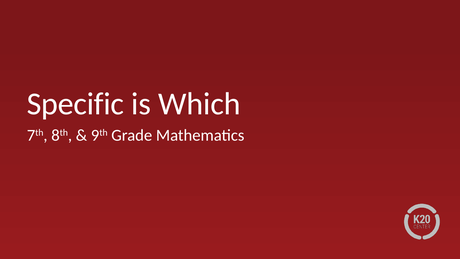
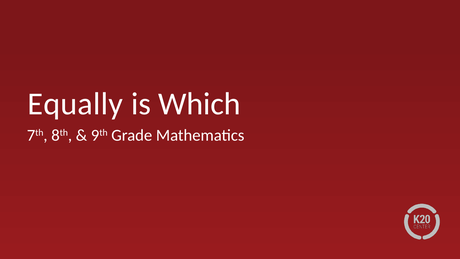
Specific: Specific -> Equally
